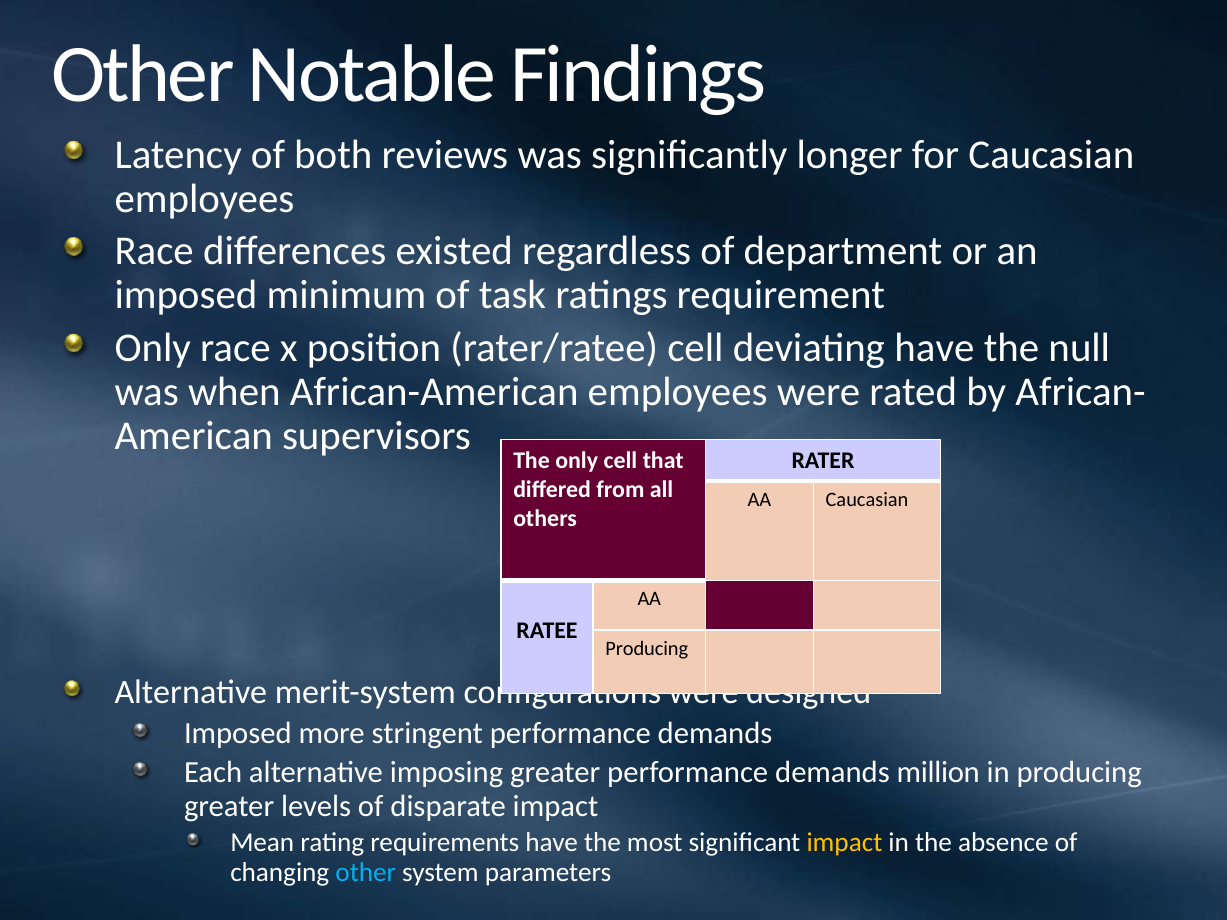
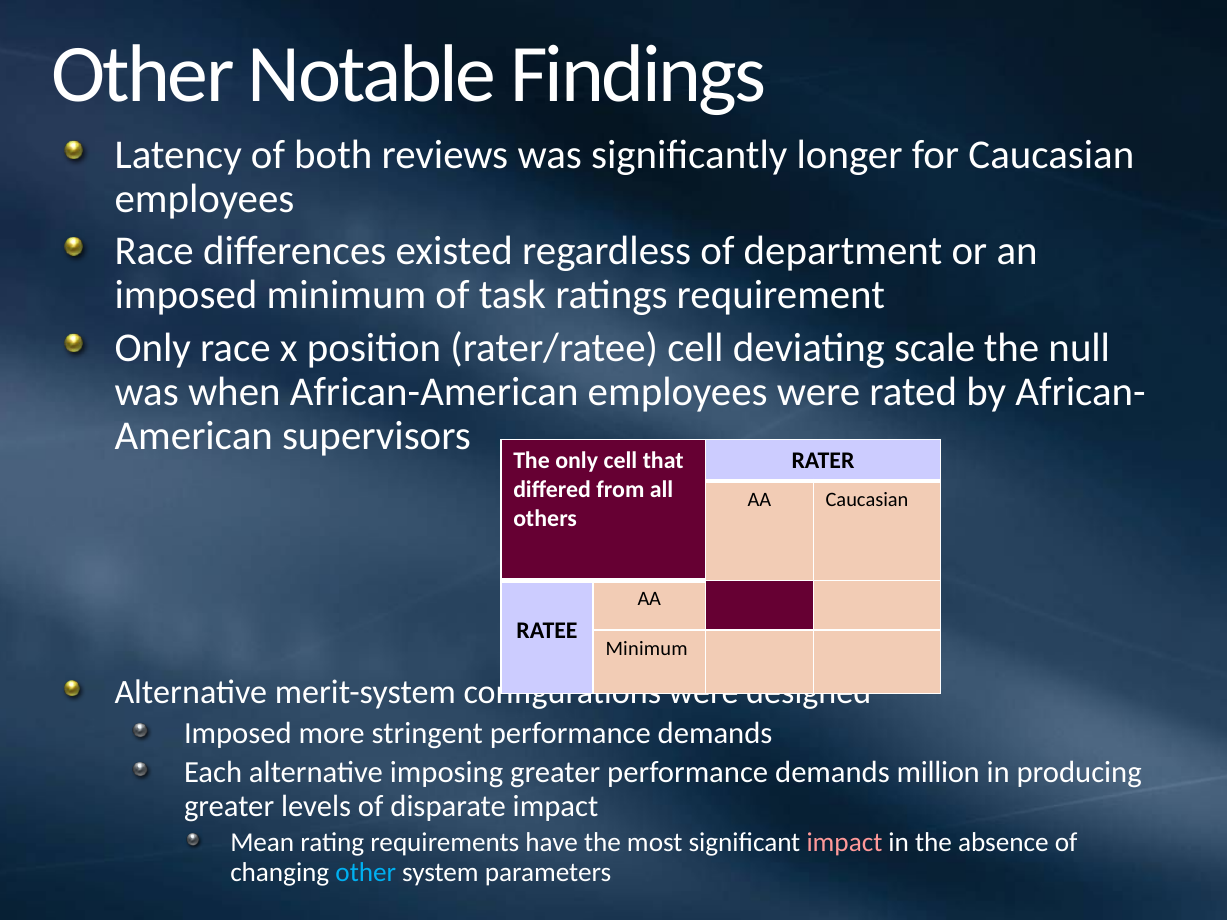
deviating have: have -> scale
Producing at (647, 649): Producing -> Minimum
impact at (844, 843) colour: yellow -> pink
